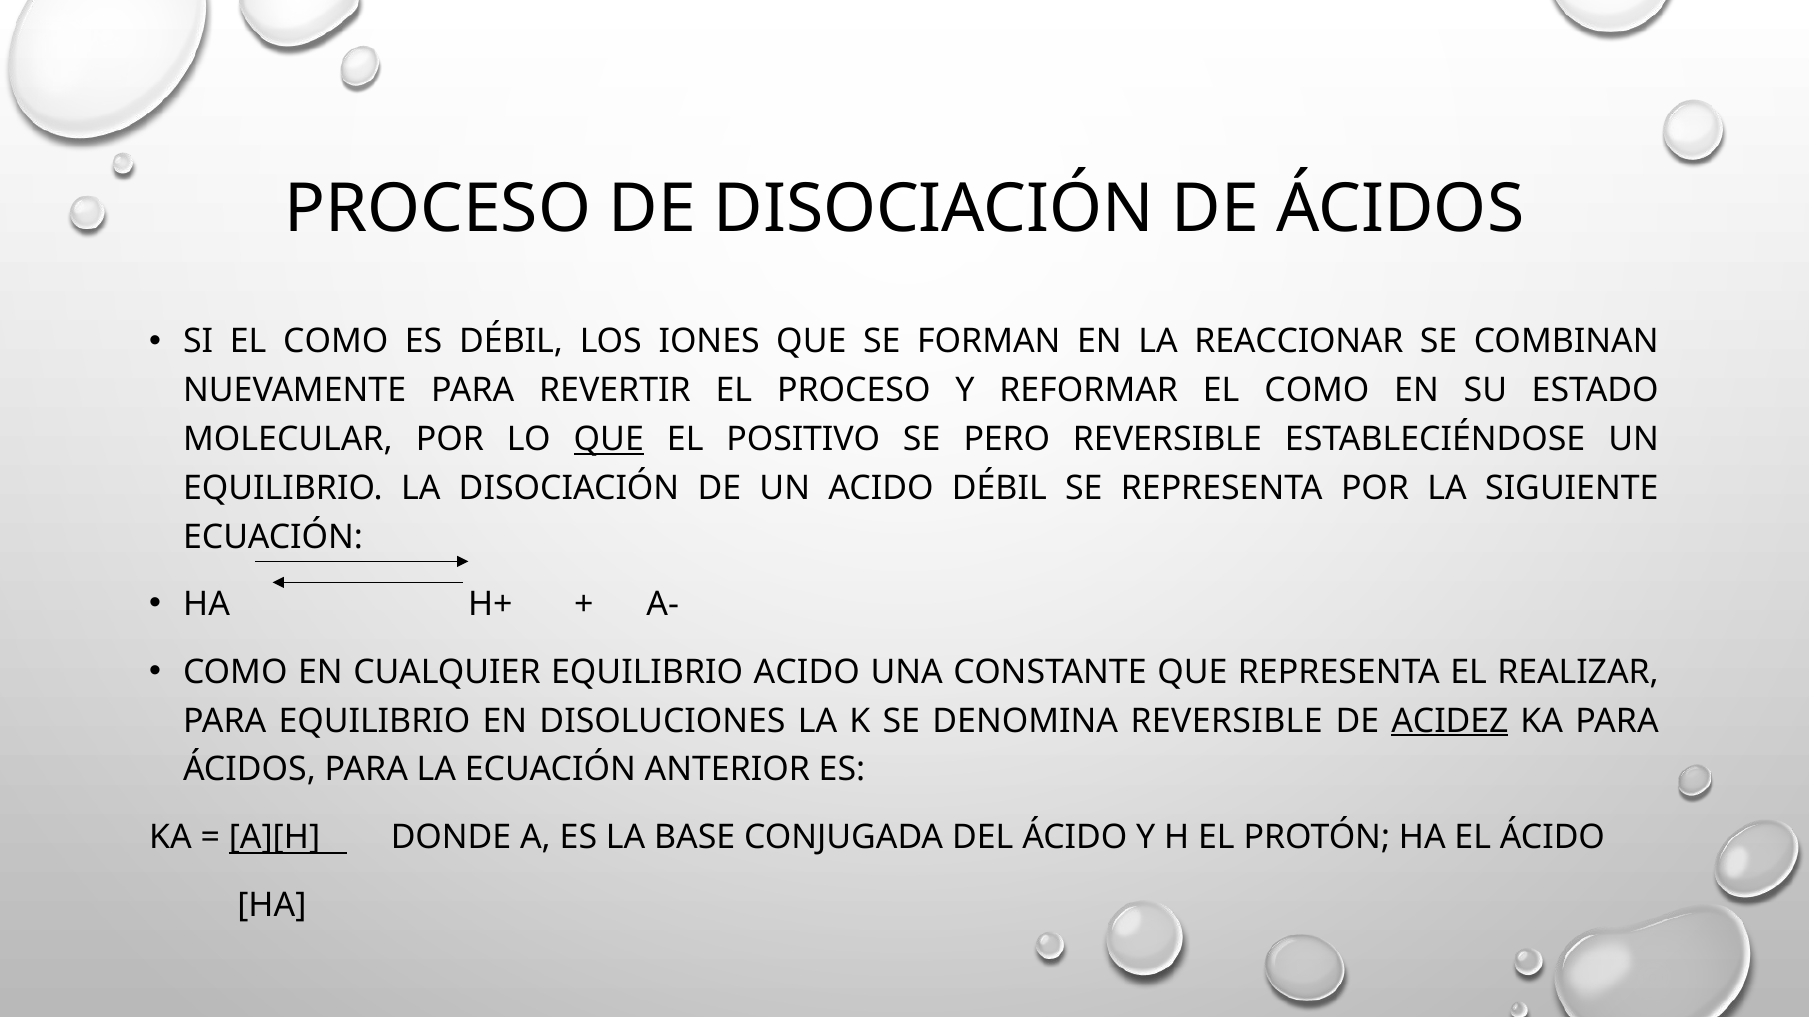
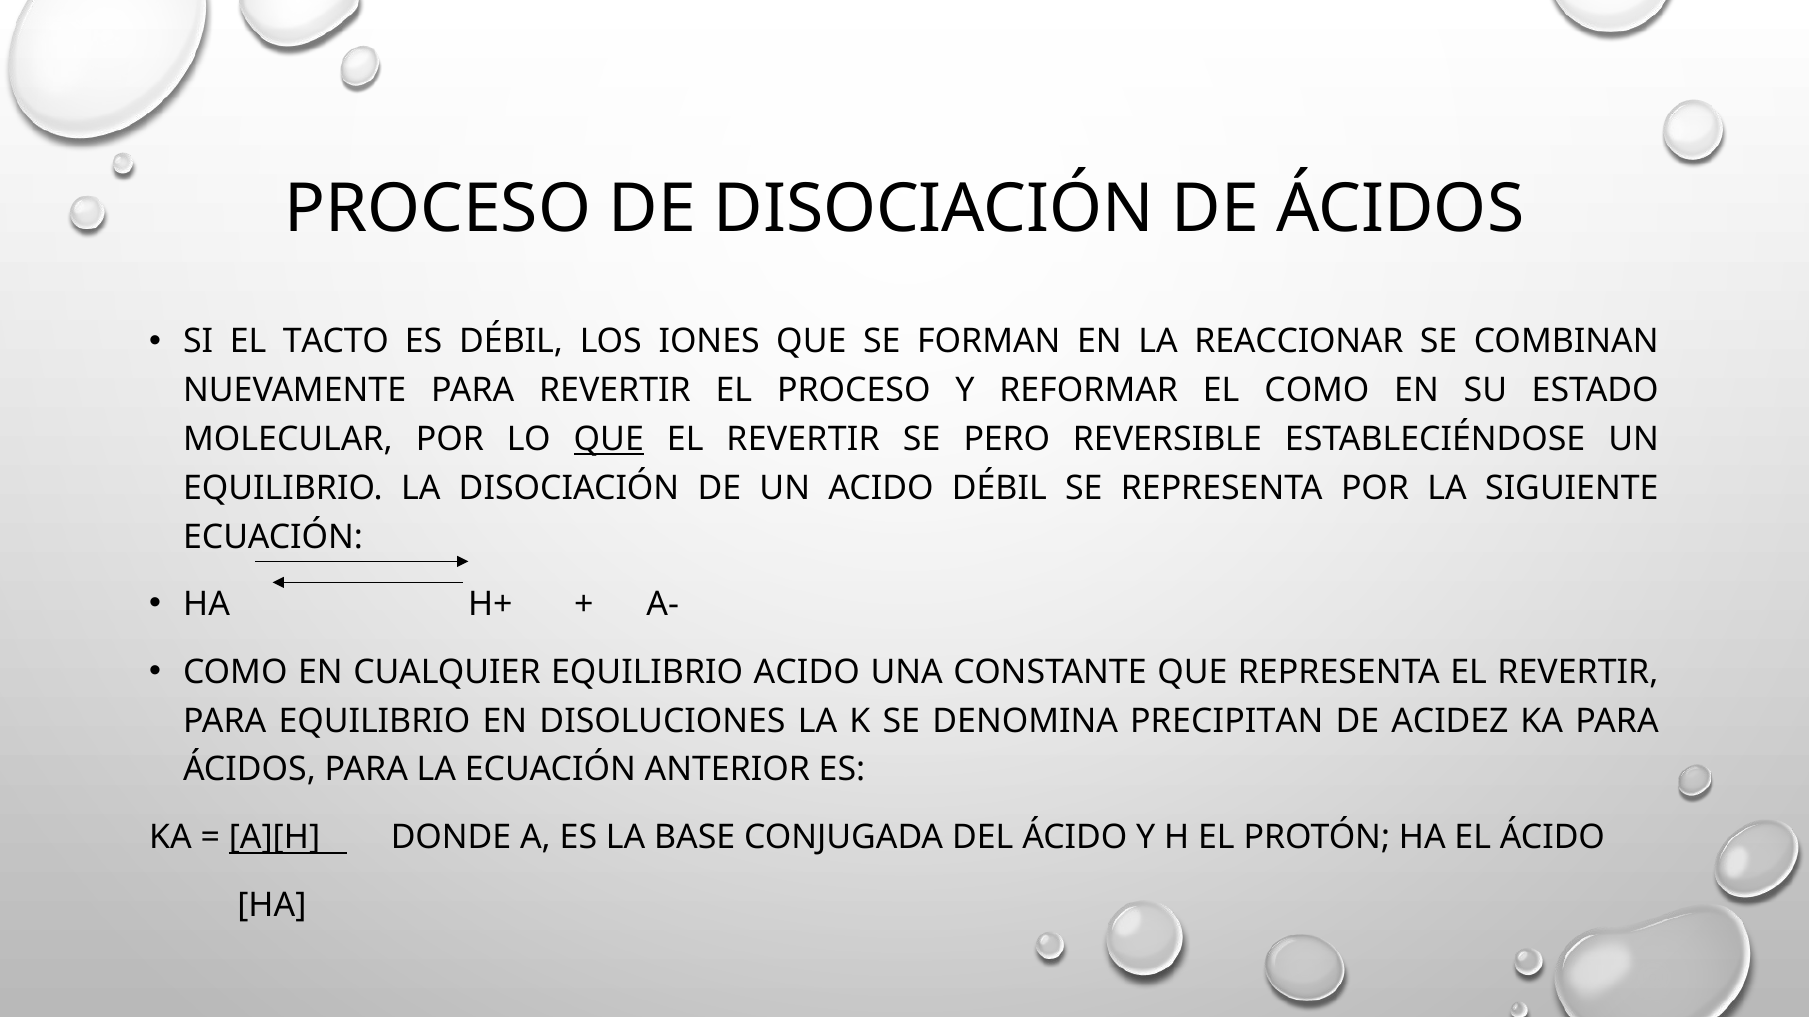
SI EL COMO: COMO -> TACTO
POSITIVO at (803, 439): POSITIVO -> REVERTIR
REPRESENTA EL REALIZAR: REALIZAR -> REVERTIR
DENOMINA REVERSIBLE: REVERSIBLE -> PRECIPITAN
ACIDEZ underline: present -> none
